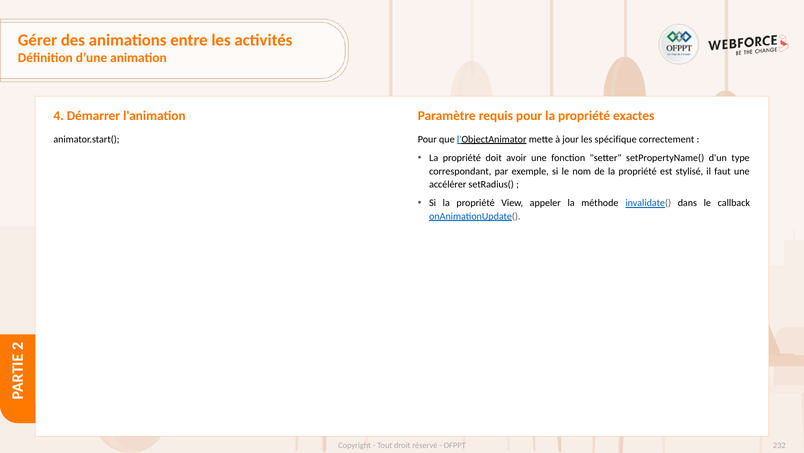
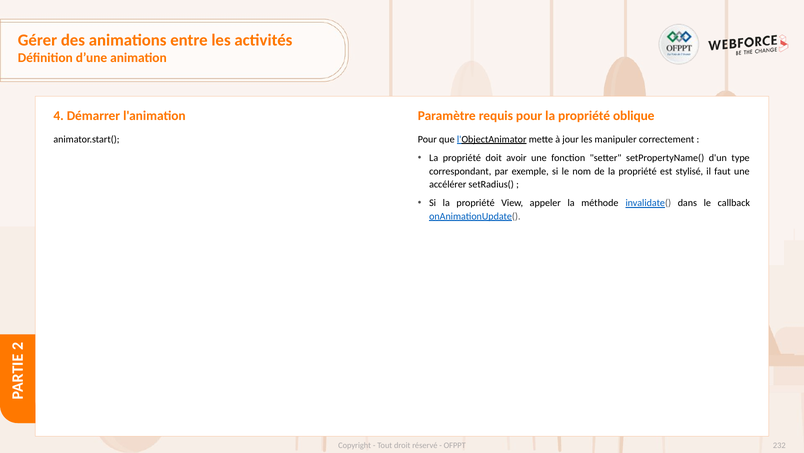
exactes: exactes -> oblique
spécifique: spécifique -> manipuler
